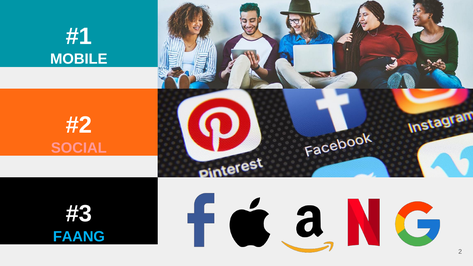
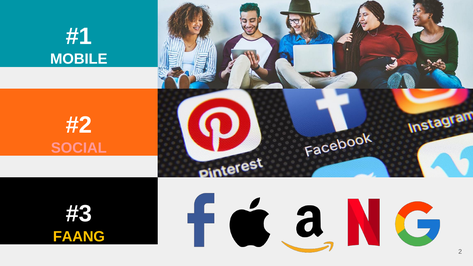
FAANG colour: light blue -> yellow
